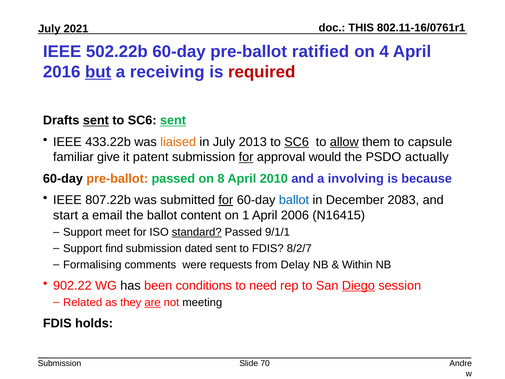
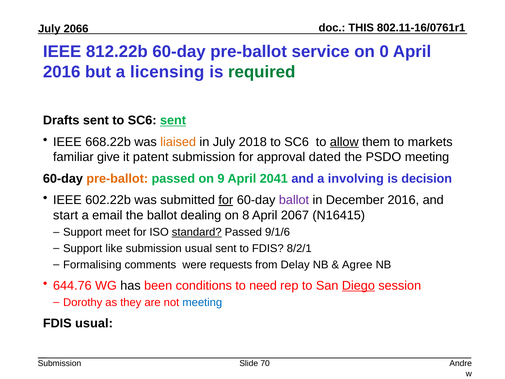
2021: 2021 -> 2066
502.22b: 502.22b -> 812.22b
ratified: ratified -> service
4: 4 -> 0
but underline: present -> none
receiving: receiving -> licensing
required colour: red -> green
sent at (96, 120) underline: present -> none
433.22b: 433.22b -> 668.22b
2013: 2013 -> 2018
SC6 at (297, 142) underline: present -> none
capsule: capsule -> markets
for at (246, 157) underline: present -> none
would: would -> dated
PSDO actually: actually -> meeting
8: 8 -> 9
2010: 2010 -> 2041
because: because -> decision
807.22b: 807.22b -> 602.22b
ballot at (294, 200) colour: blue -> purple
December 2083: 2083 -> 2016
content: content -> dealing
1: 1 -> 8
2006: 2006 -> 2067
9/1/1: 9/1/1 -> 9/1/6
find: find -> like
submission dated: dated -> usual
8/2/7: 8/2/7 -> 8/2/1
Within: Within -> Agree
902.22: 902.22 -> 644.76
Related: Related -> Dorothy
are underline: present -> none
meeting at (202, 302) colour: black -> blue
FDIS holds: holds -> usual
